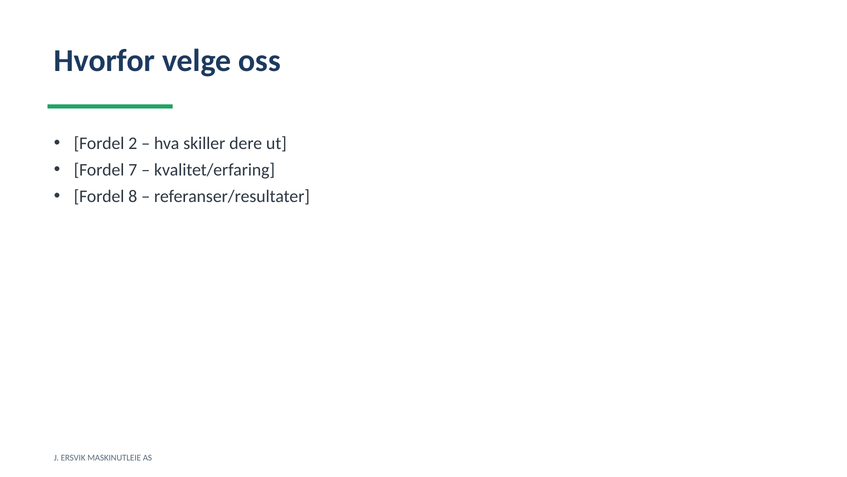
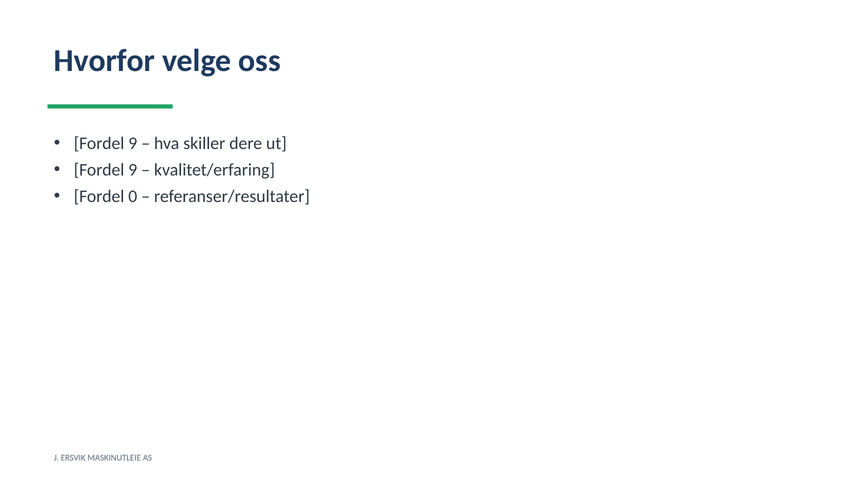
2 at (133, 143): 2 -> 9
7 at (133, 170): 7 -> 9
8: 8 -> 0
